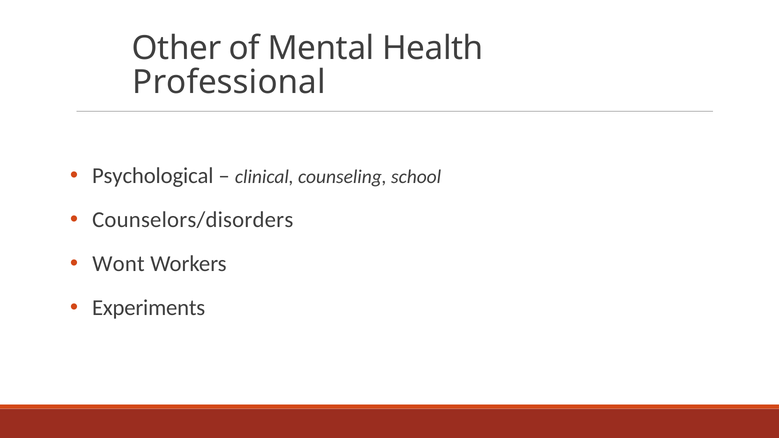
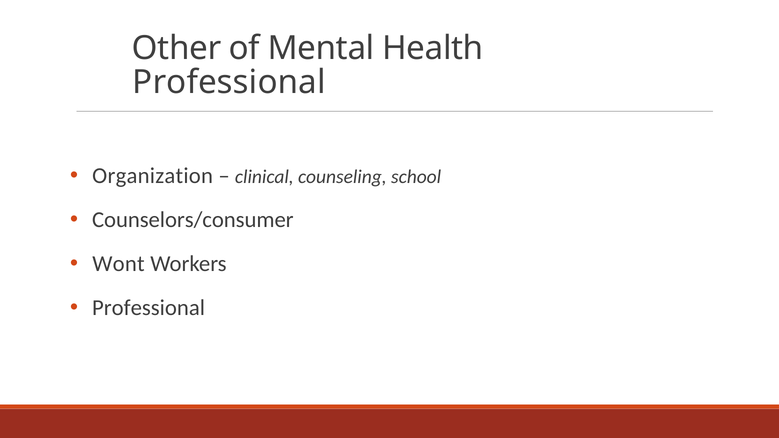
Psychological: Psychological -> Organization
Counselors/disorders: Counselors/disorders -> Counselors/consumer
Experiments at (149, 308): Experiments -> Professional
